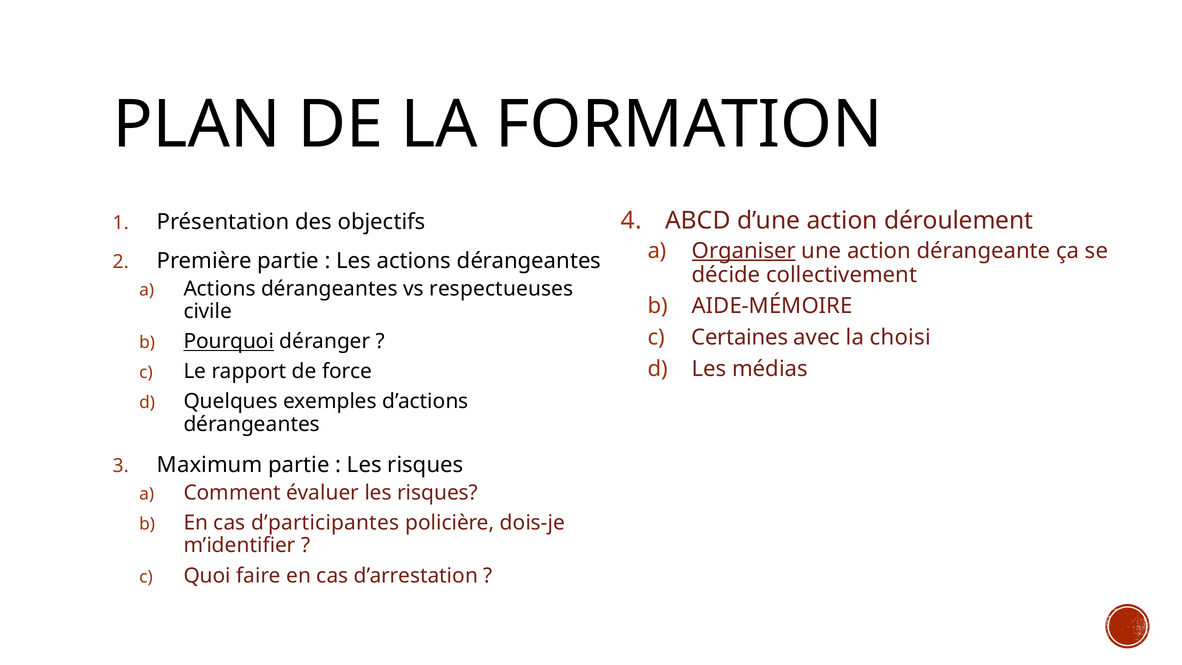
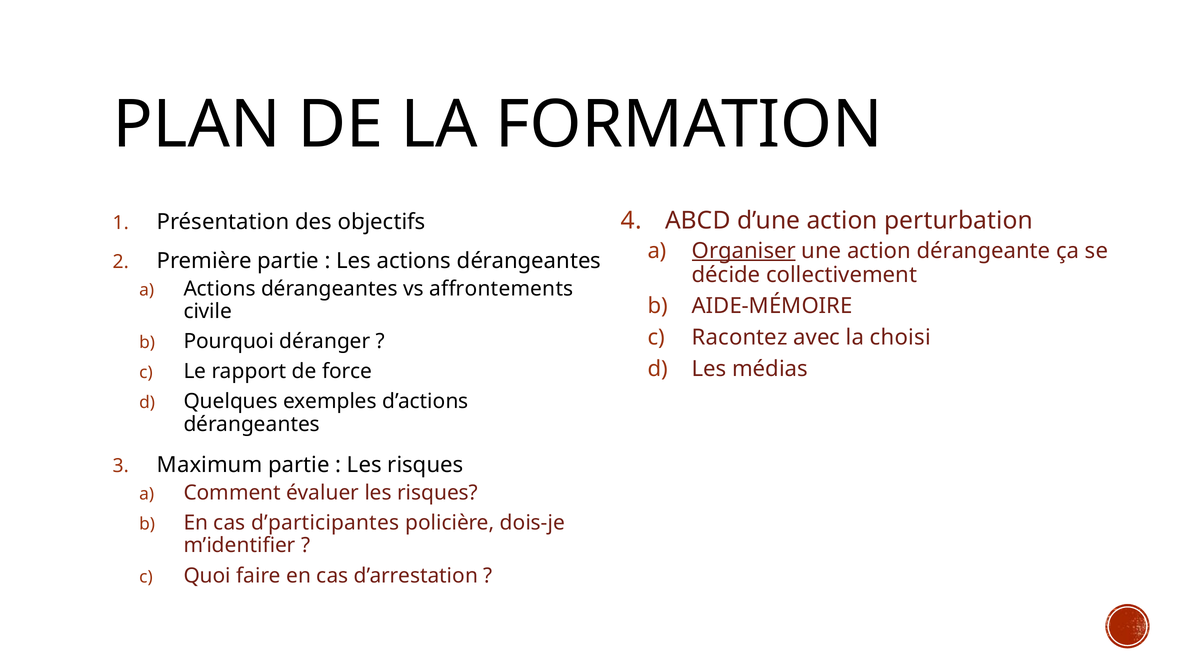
déroulement: déroulement -> perturbation
respectueuses: respectueuses -> affrontements
Certaines: Certaines -> Racontez
Pourquoi underline: present -> none
